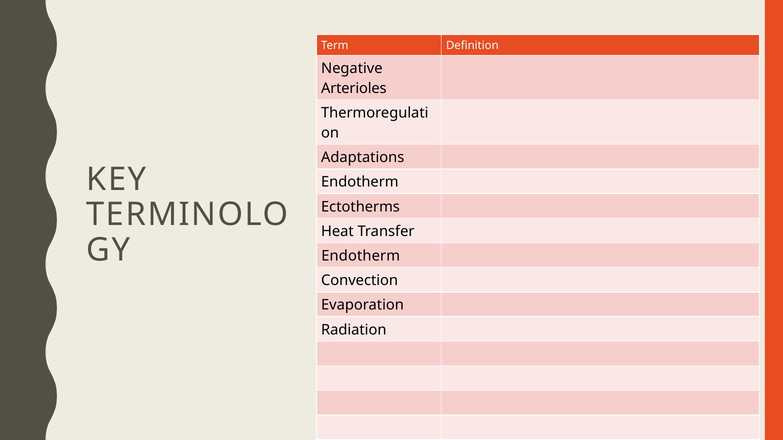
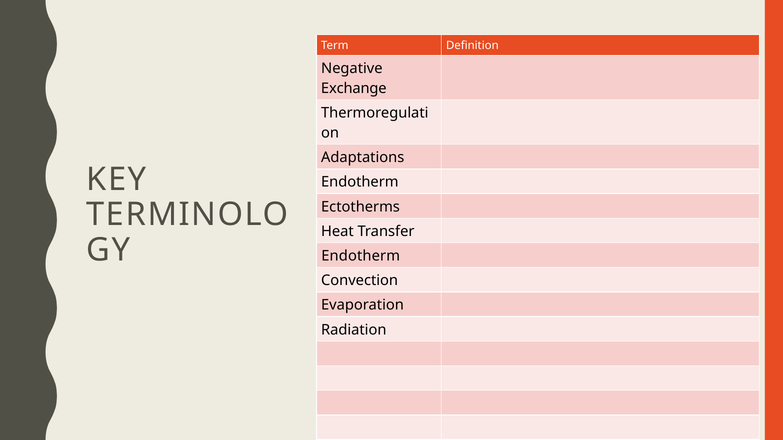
Arterioles: Arterioles -> Exchange
